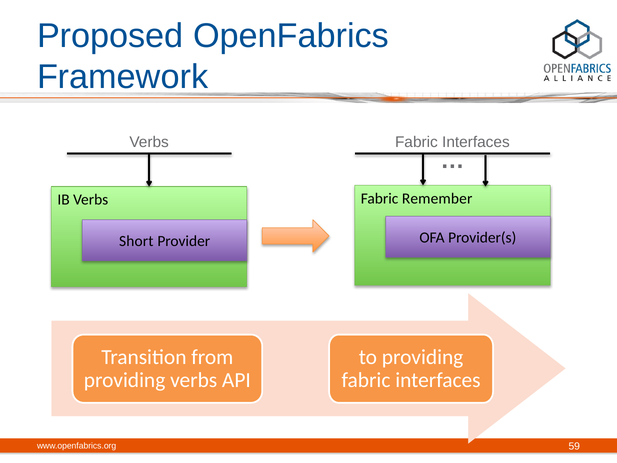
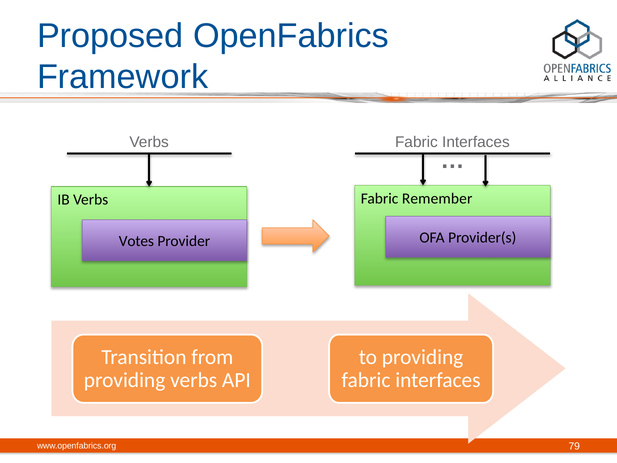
Short: Short -> Votes
59: 59 -> 79
